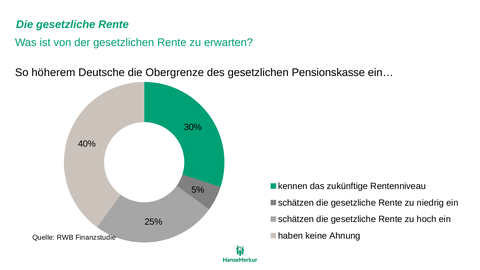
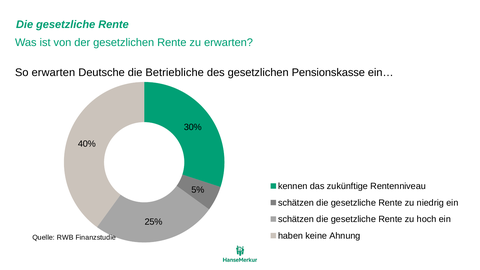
So höherem: höherem -> erwarten
Obergrenze: Obergrenze -> Betriebliche
